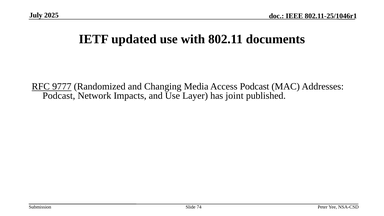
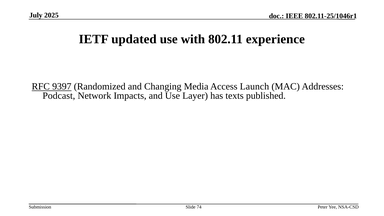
documents: documents -> experience
9777: 9777 -> 9397
Access Podcast: Podcast -> Launch
joint: joint -> texts
